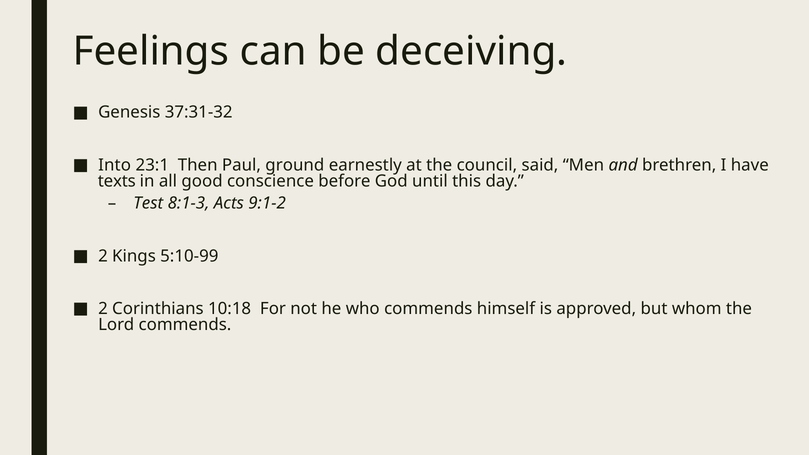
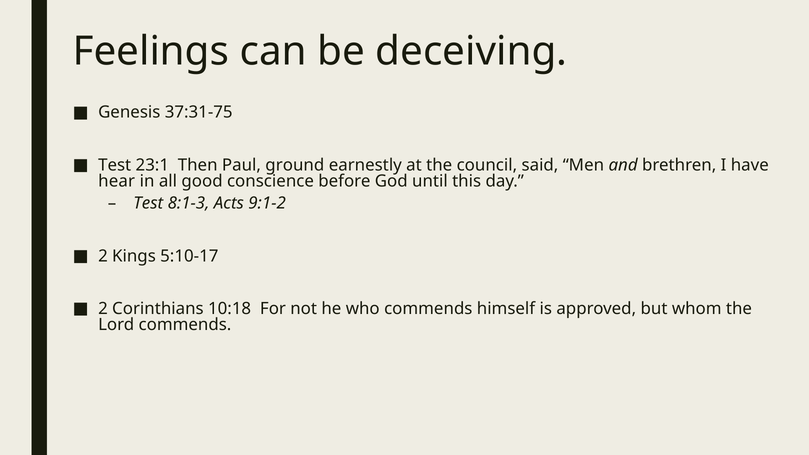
37:31-32: 37:31-32 -> 37:31-75
Into at (115, 165): Into -> Test
texts: texts -> hear
5:10-99: 5:10-99 -> 5:10-17
